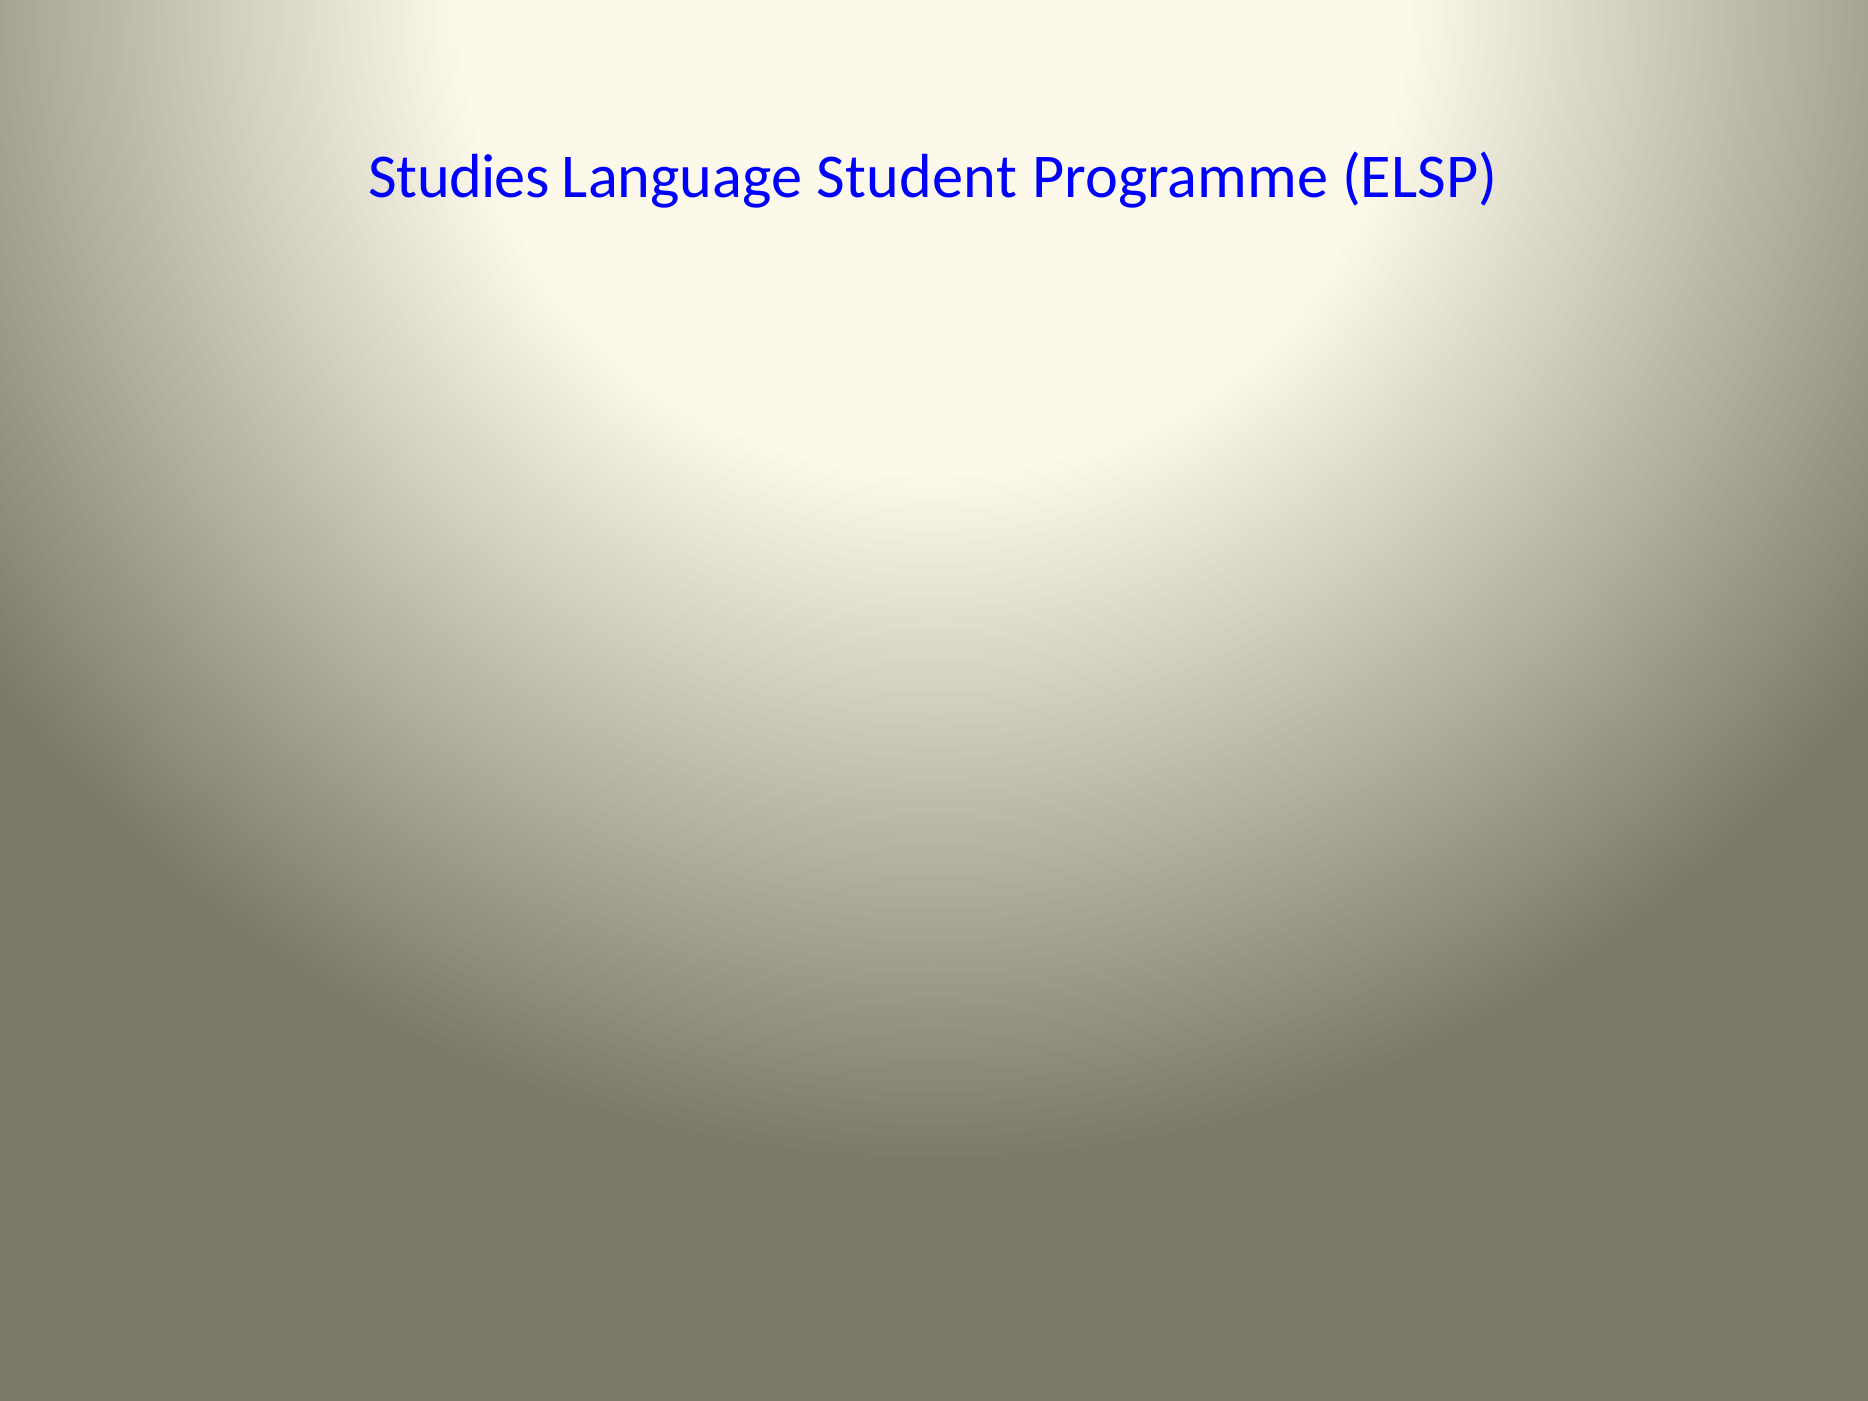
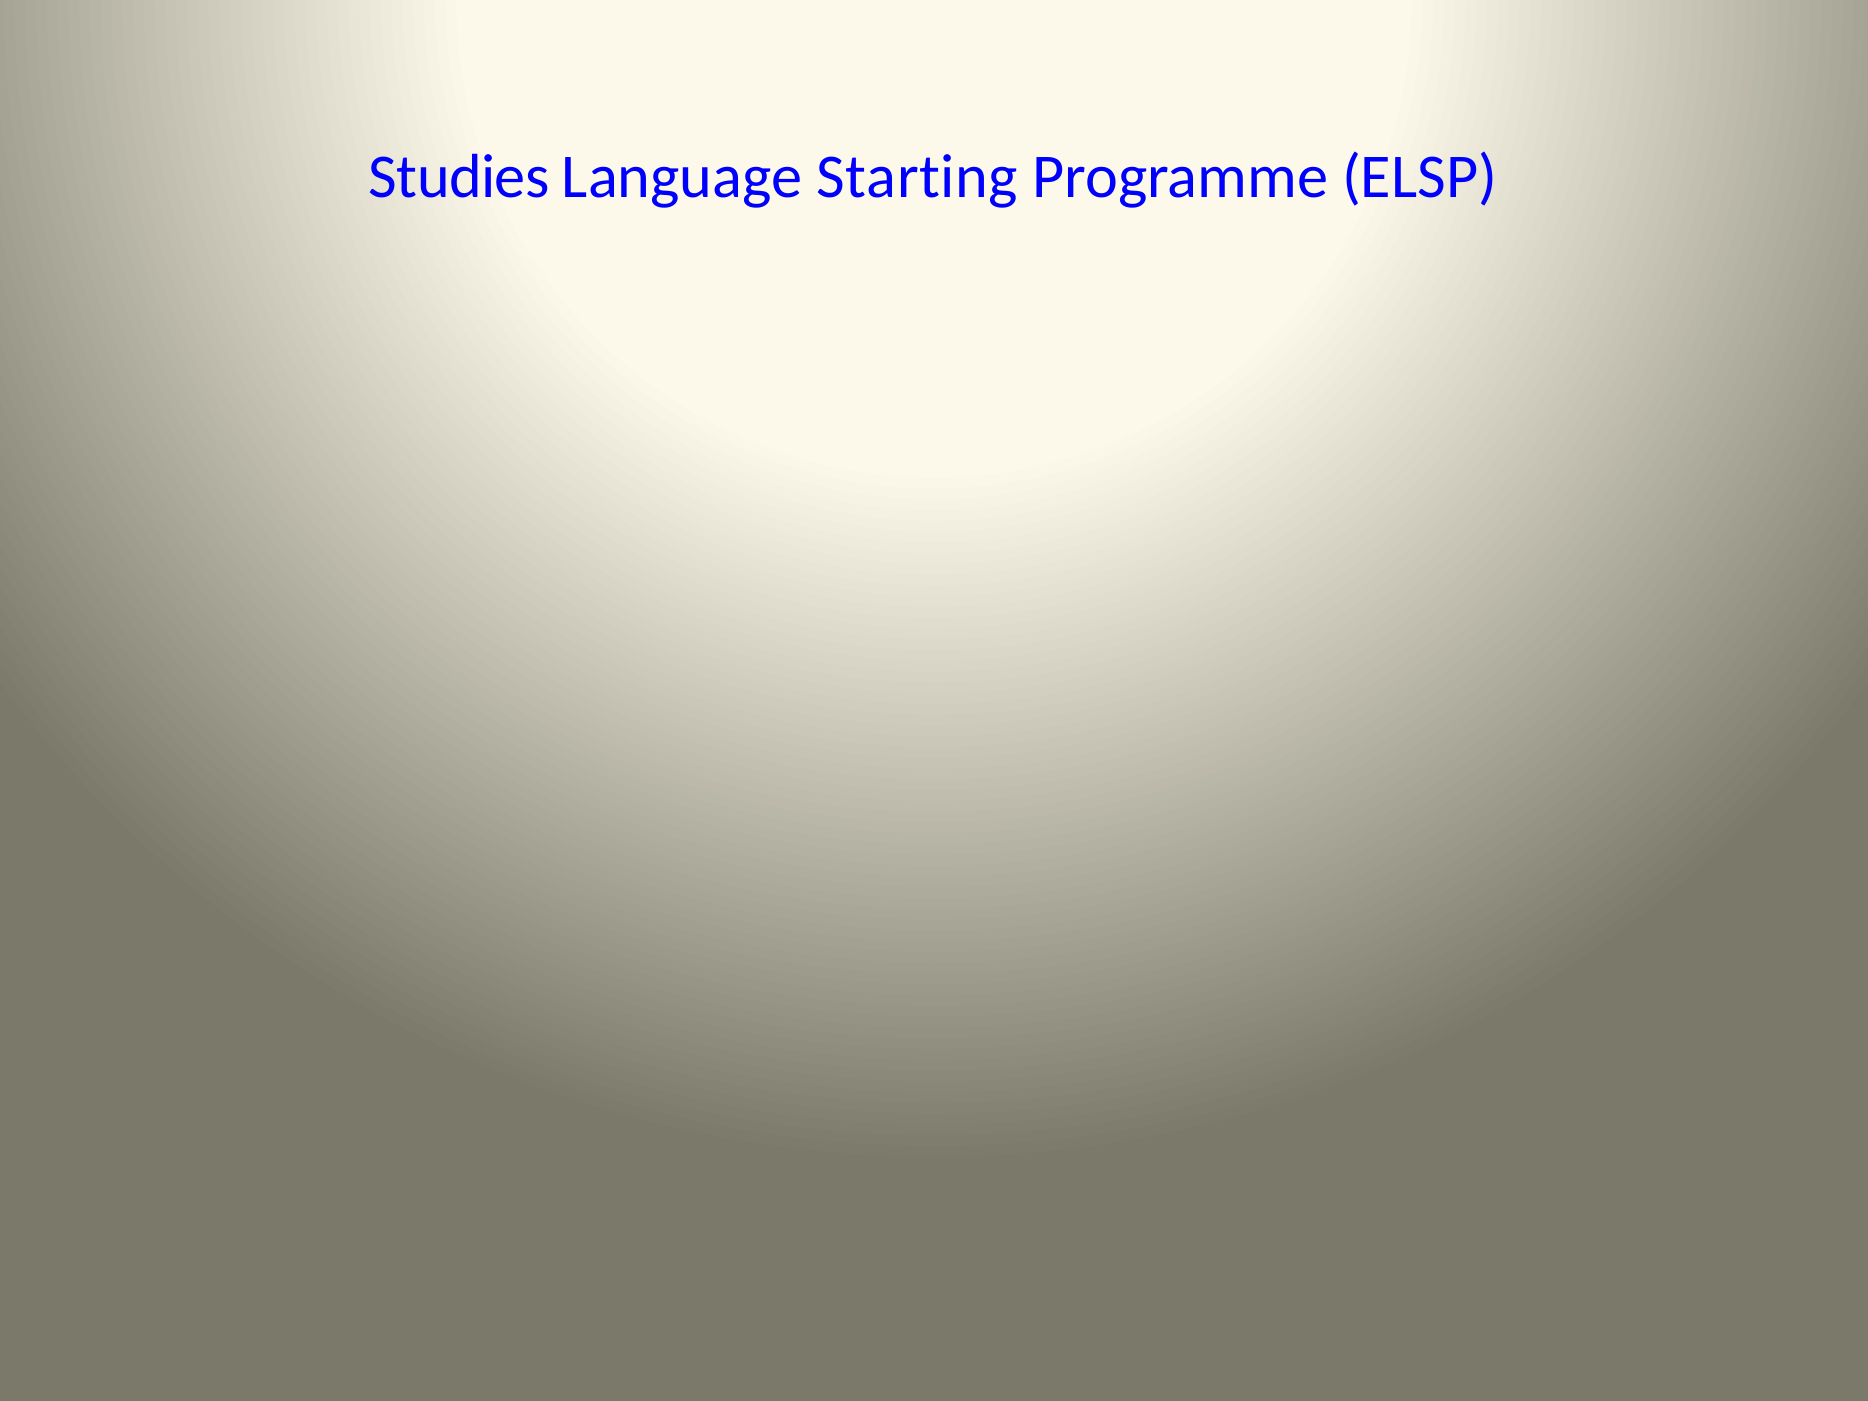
Student: Student -> Starting
